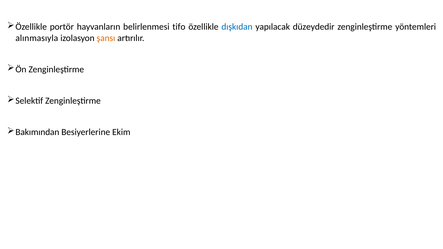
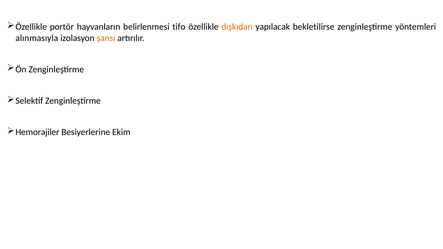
dışkıdan colour: blue -> orange
düzeydedir: düzeydedir -> bekletilirse
Bakımından: Bakımından -> Hemorajiler
